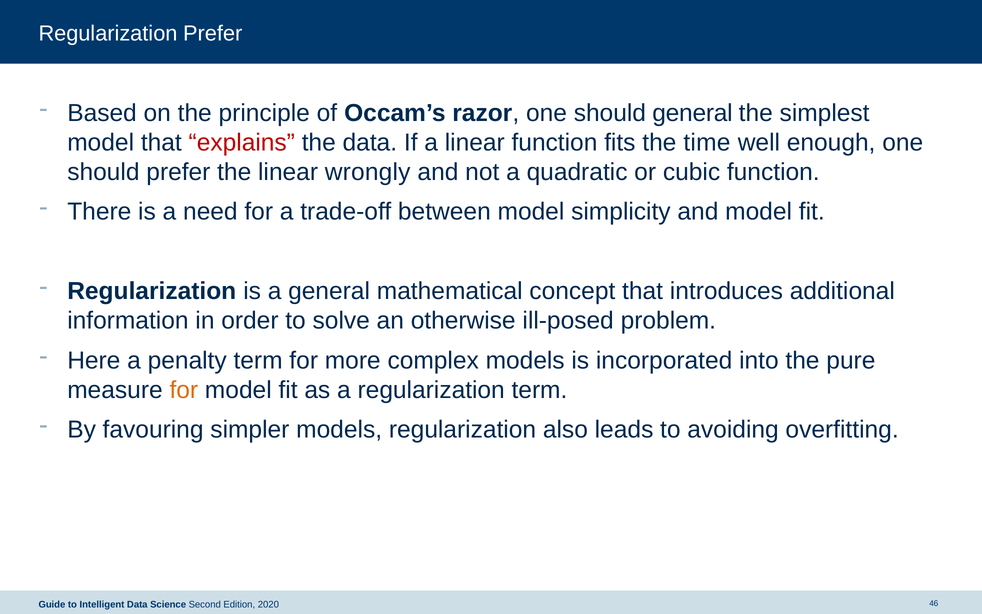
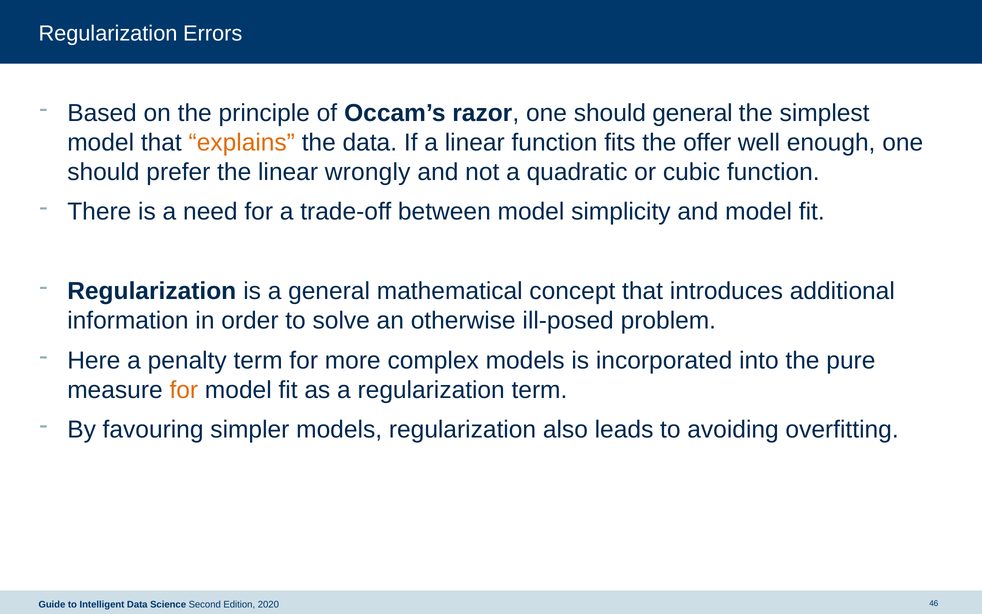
Regularization Prefer: Prefer -> Errors
explains colour: red -> orange
time: time -> offer
